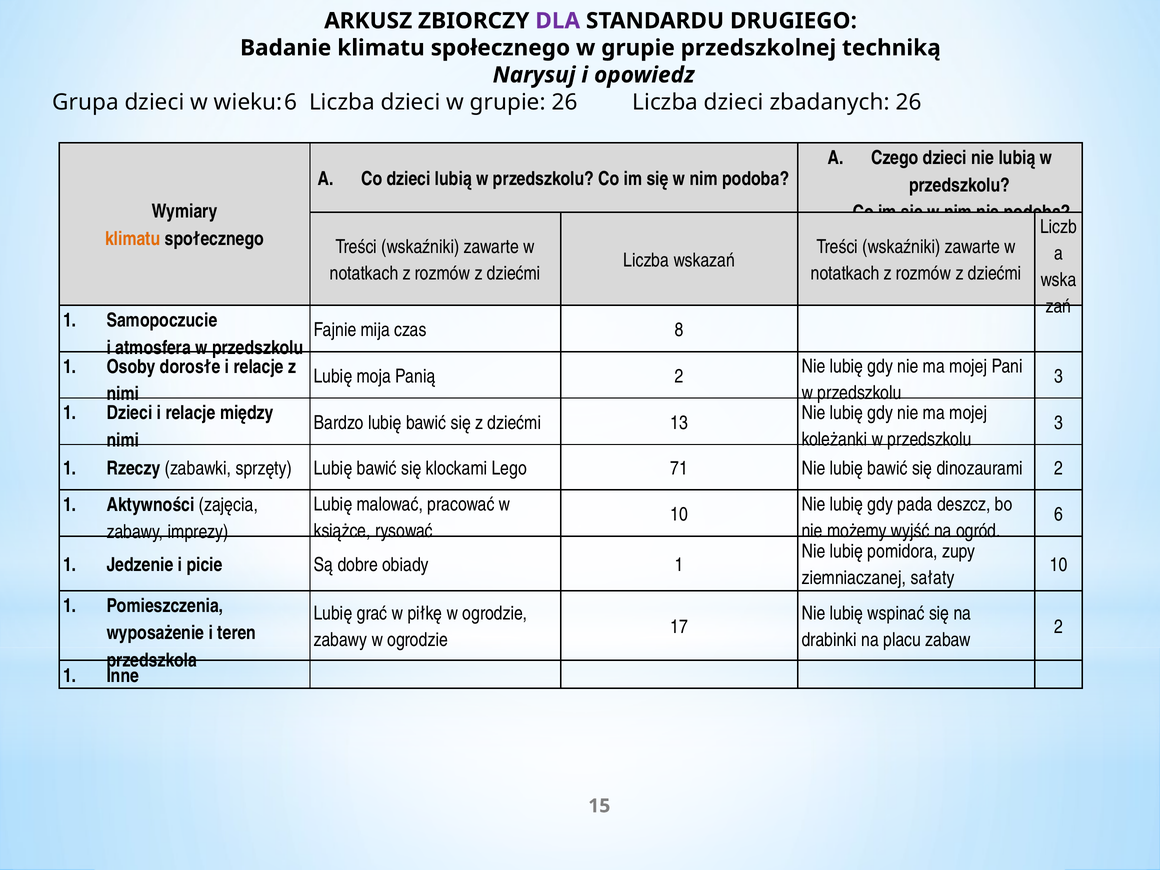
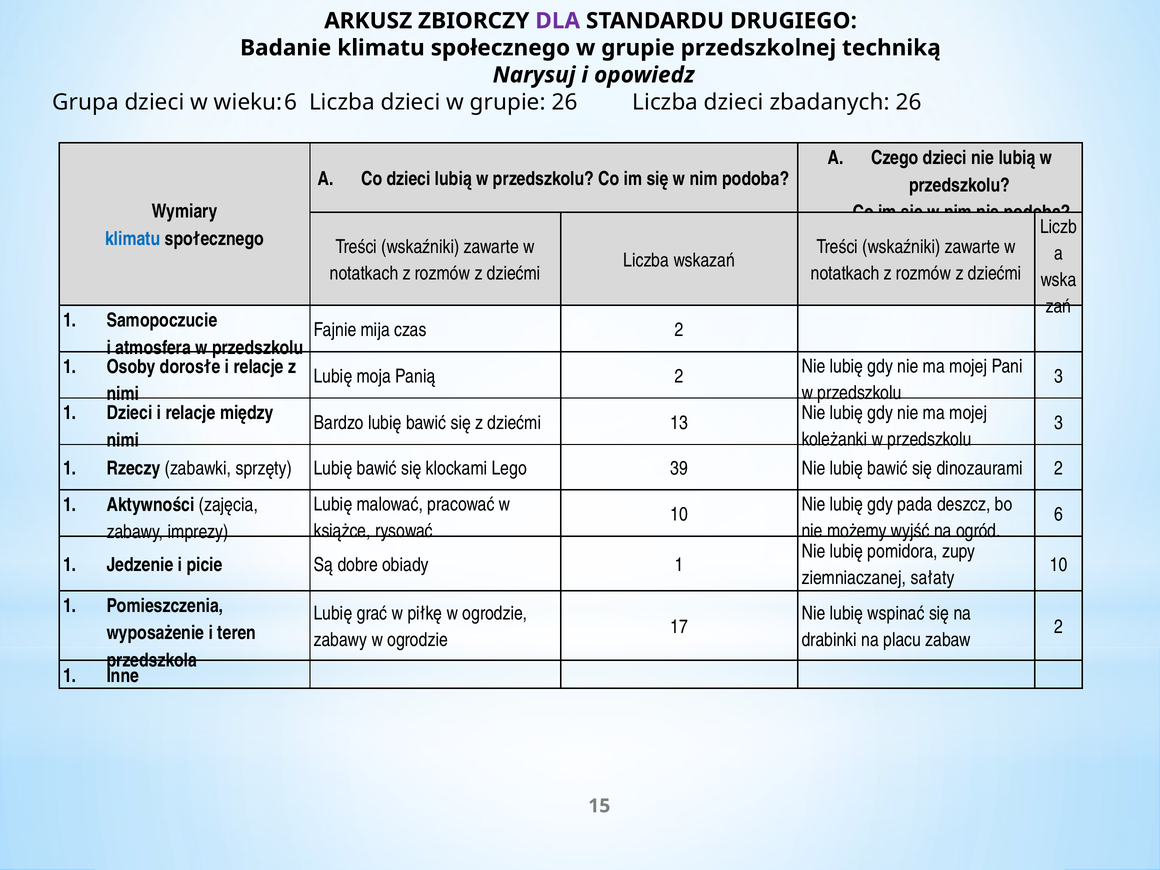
klimatu at (133, 239) colour: orange -> blue
czas 8: 8 -> 2
71: 71 -> 39
